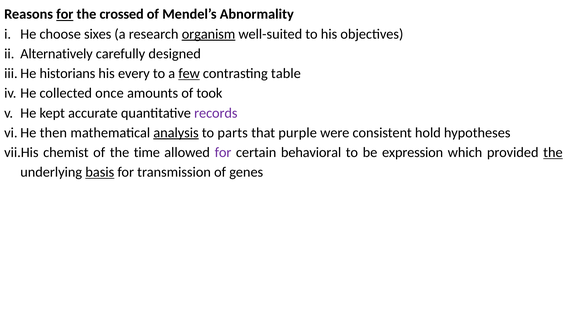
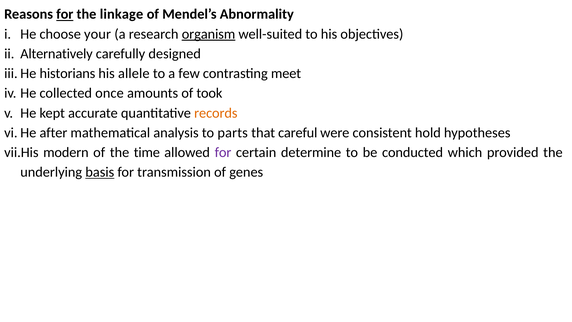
crossed: crossed -> linkage
sixes: sixes -> your
every: every -> allele
few underline: present -> none
table: table -> meet
records colour: purple -> orange
then: then -> after
analysis underline: present -> none
purple: purple -> careful
chemist: chemist -> modern
behavioral: behavioral -> determine
expression: expression -> conducted
the at (553, 152) underline: present -> none
